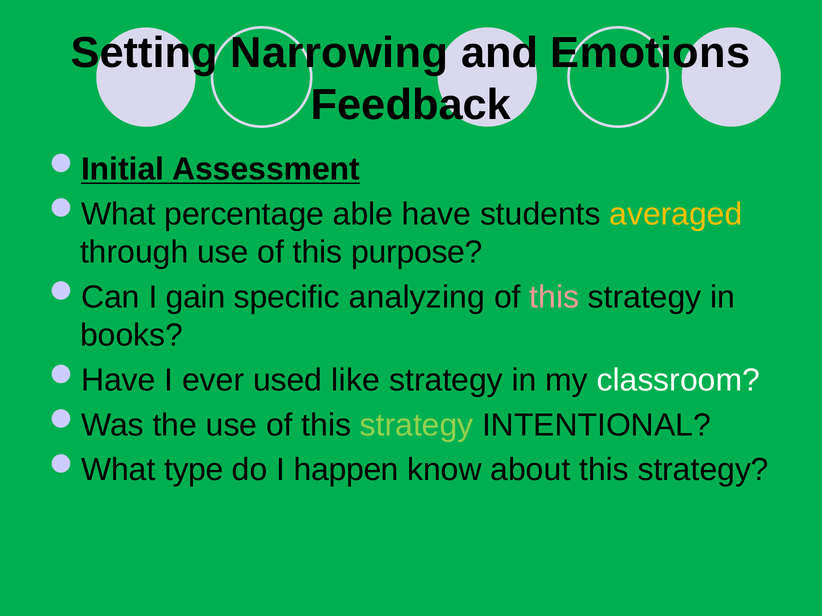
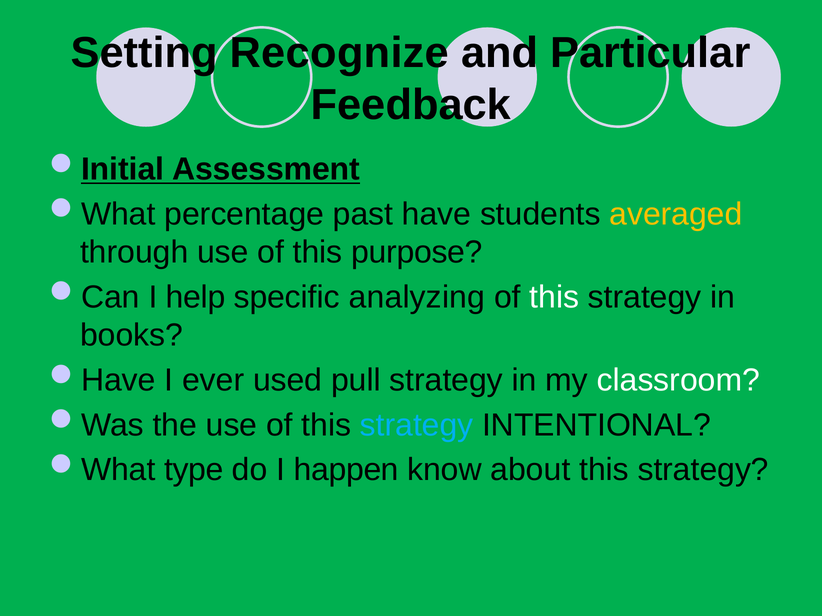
Narrowing: Narrowing -> Recognize
Emotions: Emotions -> Particular
able: able -> past
gain: gain -> help
this at (554, 297) colour: pink -> white
like: like -> pull
strategy at (417, 425) colour: light green -> light blue
